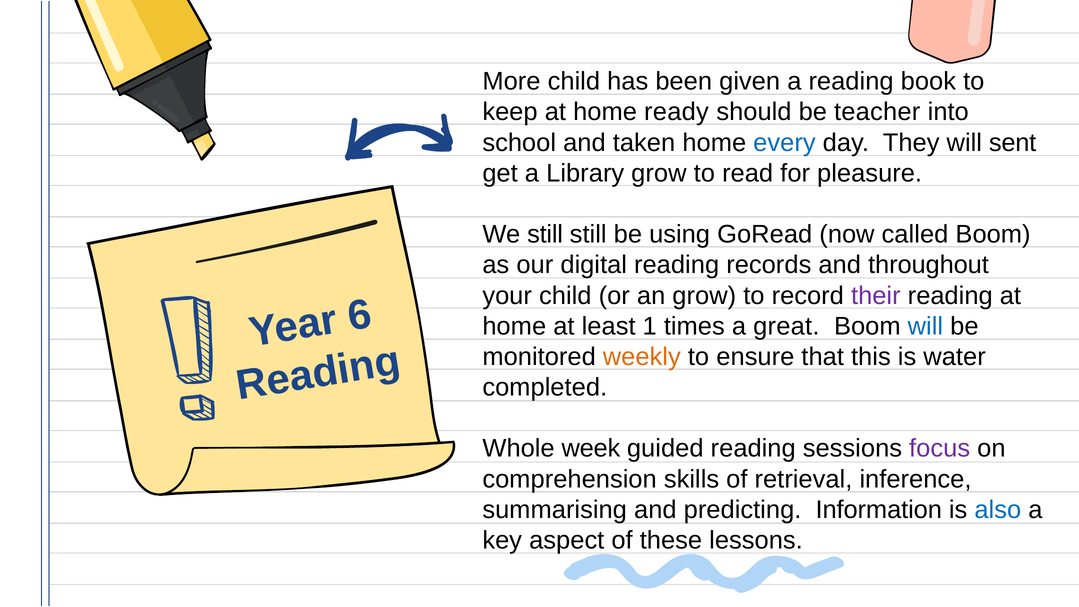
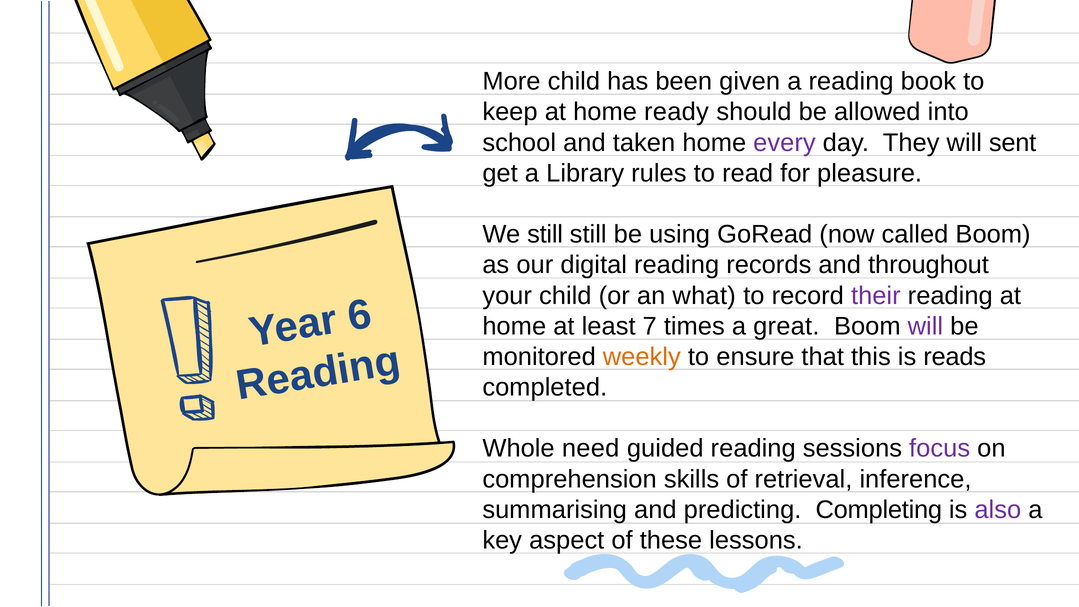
teacher: teacher -> allowed
every colour: blue -> purple
Library grow: grow -> rules
an grow: grow -> what
1: 1 -> 7
will at (925, 326) colour: blue -> purple
water: water -> reads
week: week -> need
Information: Information -> Completing
also colour: blue -> purple
